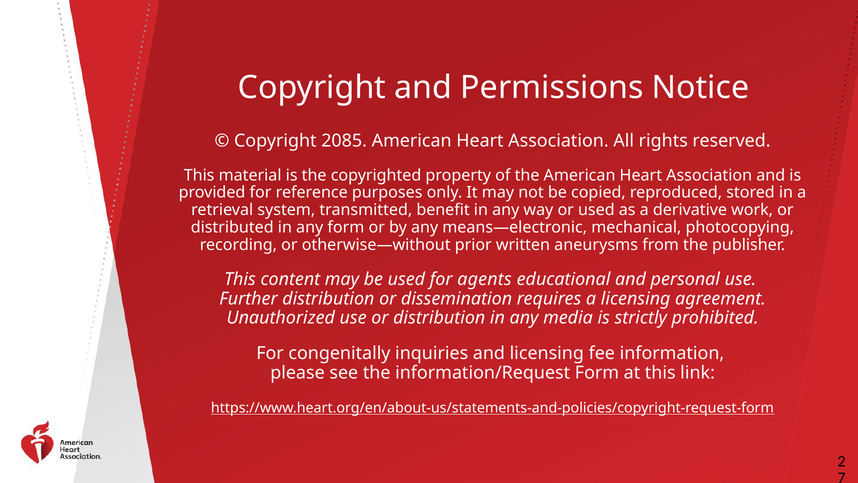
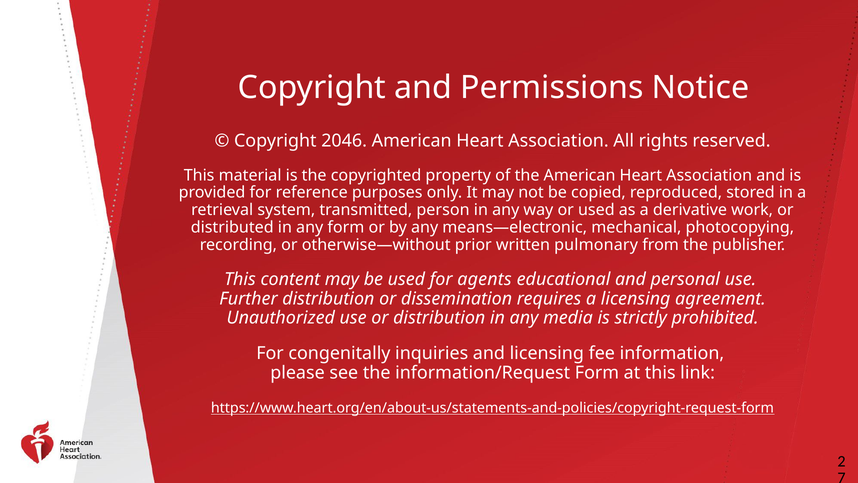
2085: 2085 -> 2046
benefit: benefit -> person
aneurysms: aneurysms -> pulmonary
